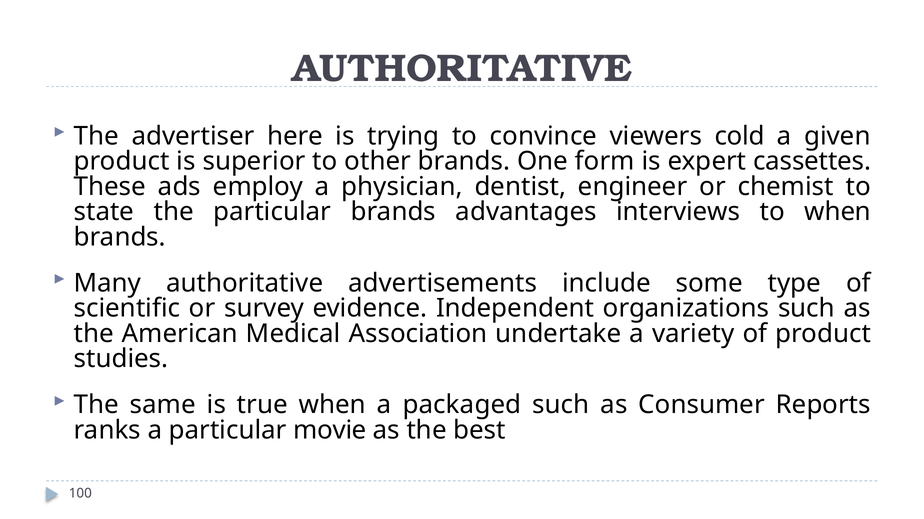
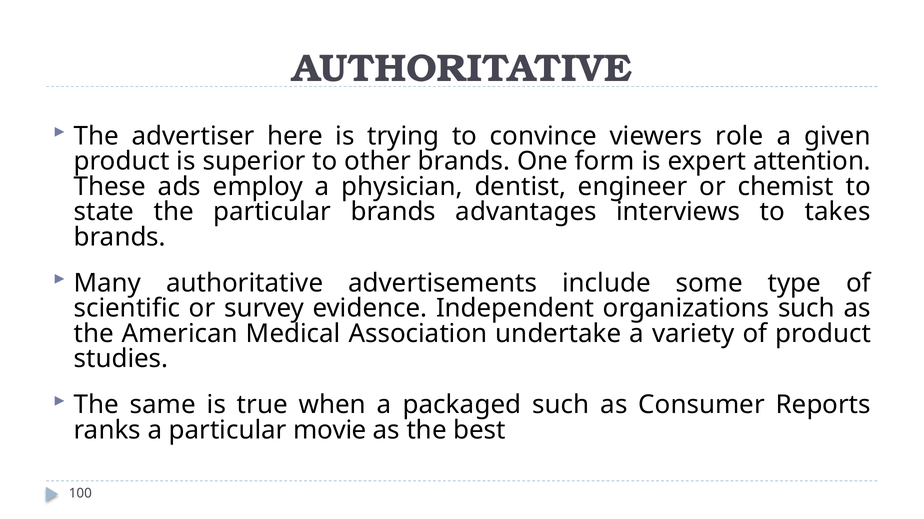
cold: cold -> role
cassettes: cassettes -> attention
to when: when -> takes
